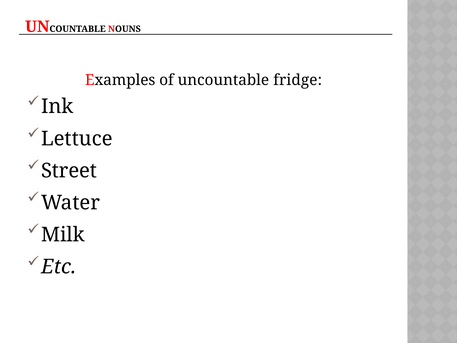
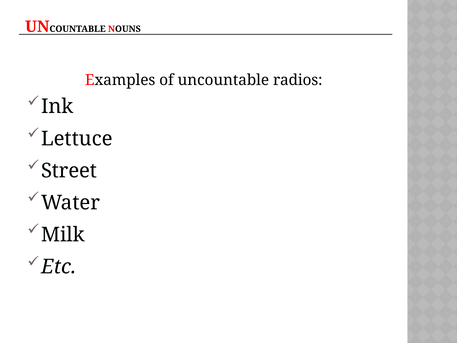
fridge: fridge -> radios
